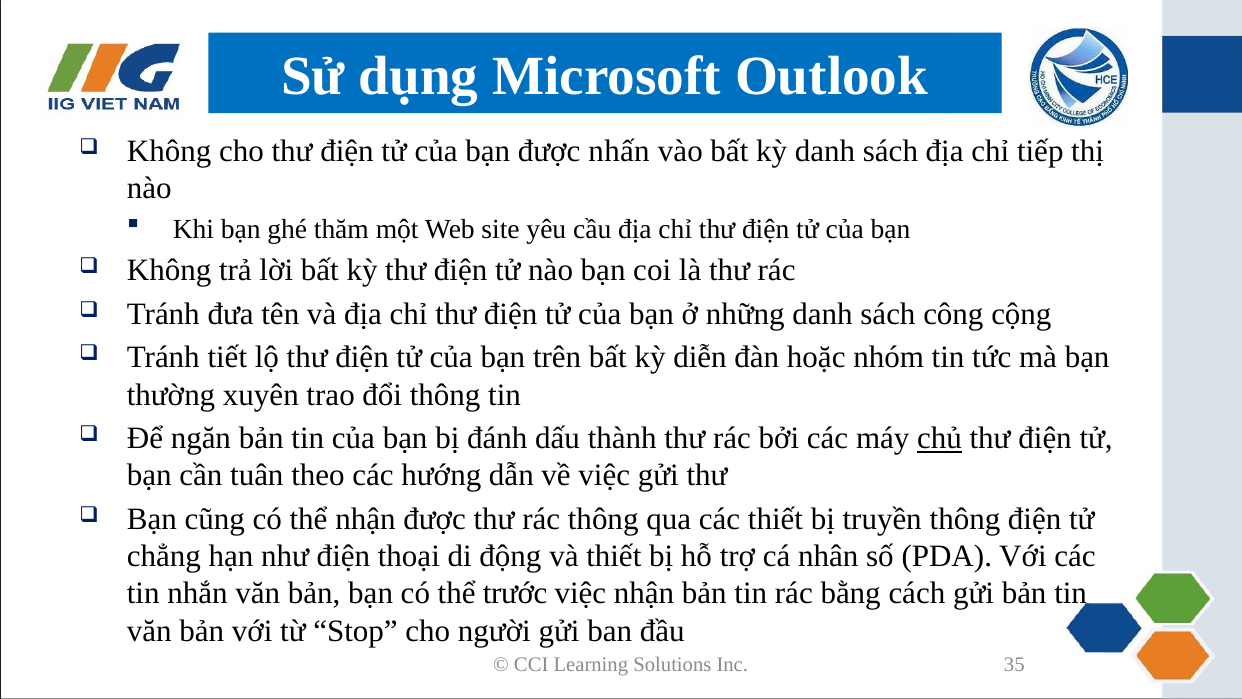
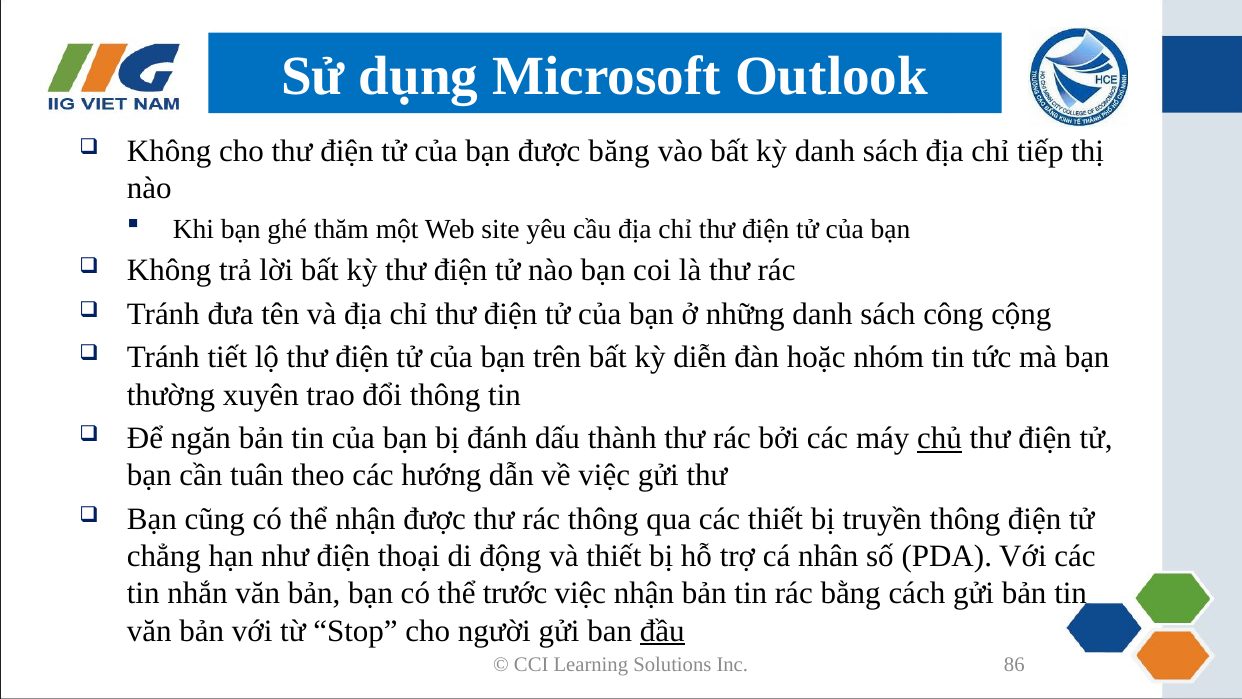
nhấn: nhấn -> băng
đầu underline: none -> present
35: 35 -> 86
